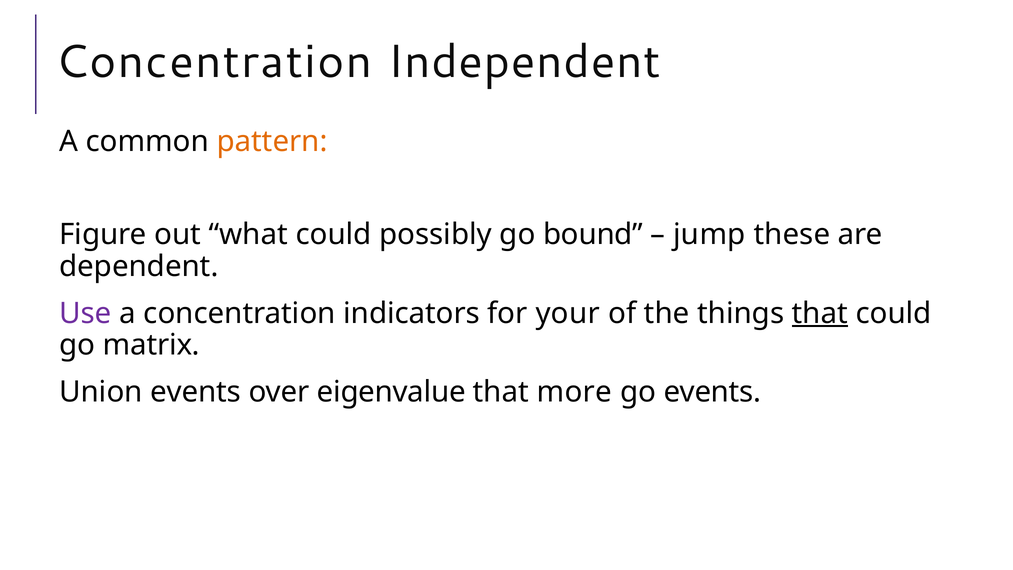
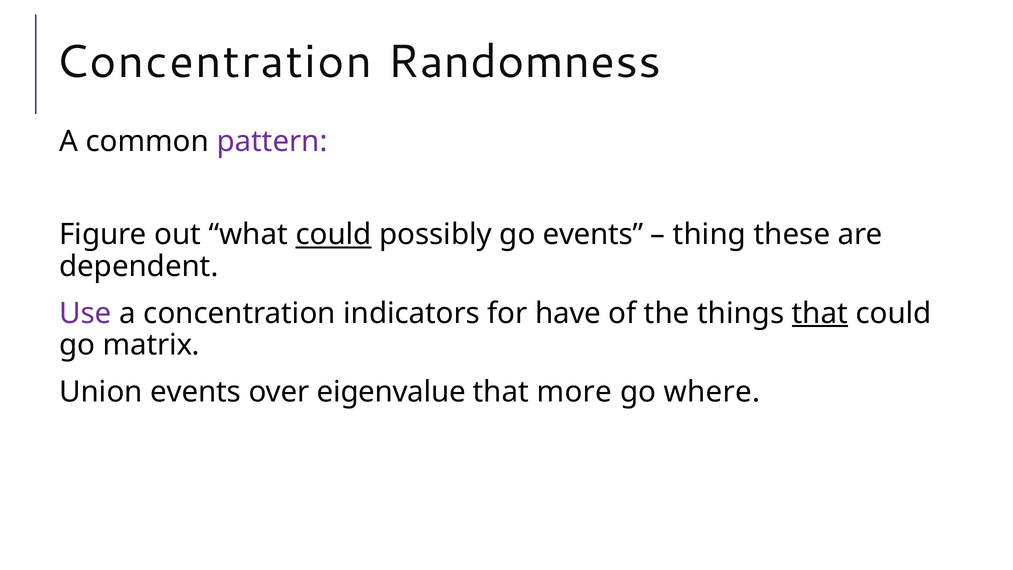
Independent: Independent -> Randomness
pattern colour: orange -> purple
could at (334, 235) underline: none -> present
go bound: bound -> events
jump: jump -> thing
your: your -> have
go events: events -> where
